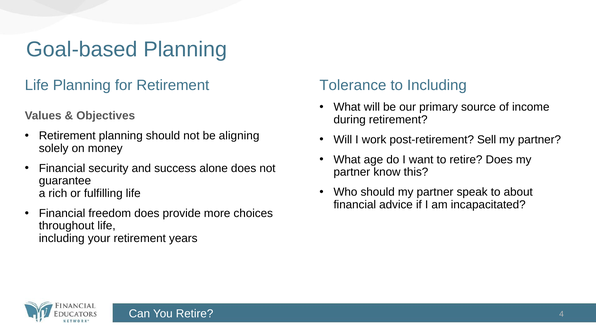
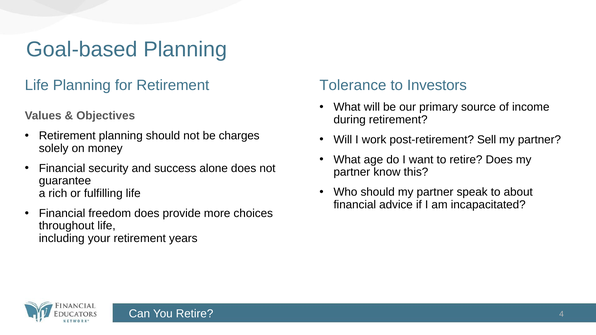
to Including: Including -> Investors
aligning: aligning -> charges
